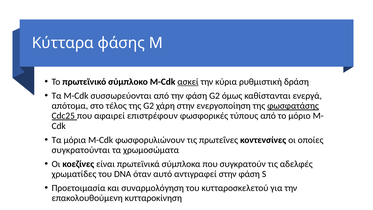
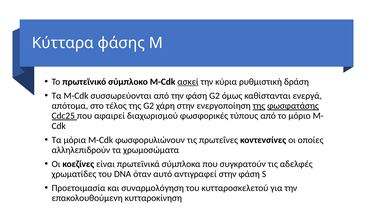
της at (259, 106) underline: none -> present
επιστρέφουν: επιστρέφουν -> διαχωρισμού
συγκρατούνται: συγκρατούνται -> αλληλεπιδρούν
